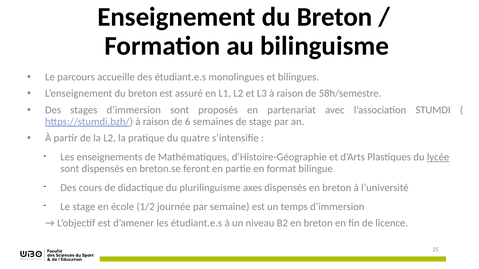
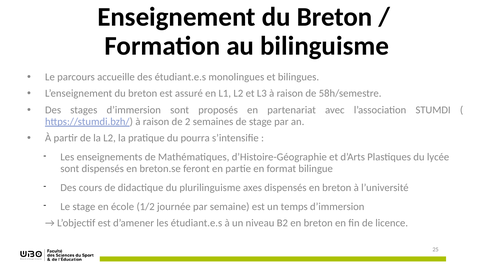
6: 6 -> 2
quatre: quatre -> pourra
lycée underline: present -> none
